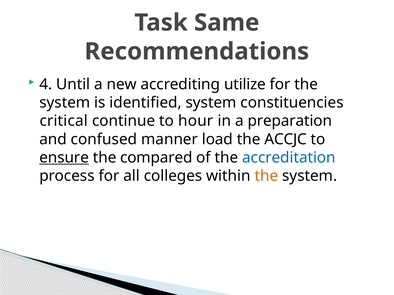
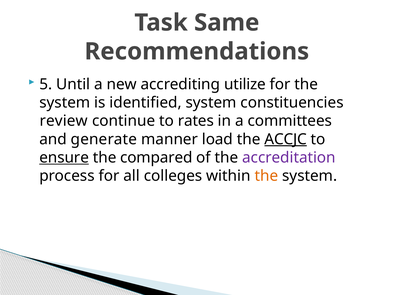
4: 4 -> 5
critical: critical -> review
hour: hour -> rates
preparation: preparation -> committees
confused: confused -> generate
ACCJC underline: none -> present
accreditation colour: blue -> purple
